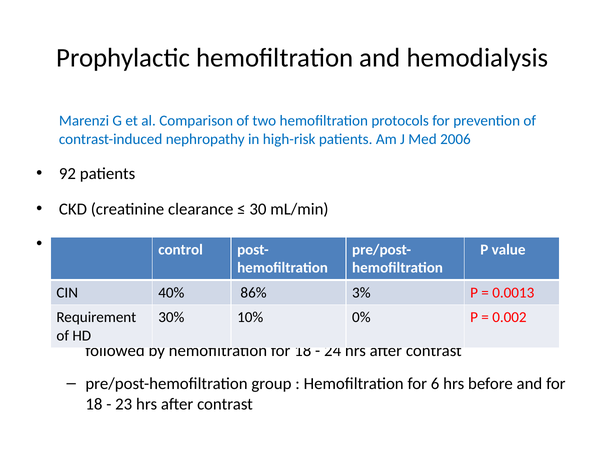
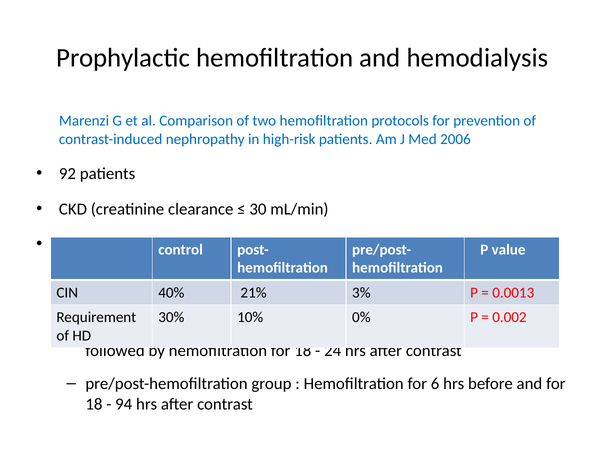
86%: 86% -> 21%
23: 23 -> 94
